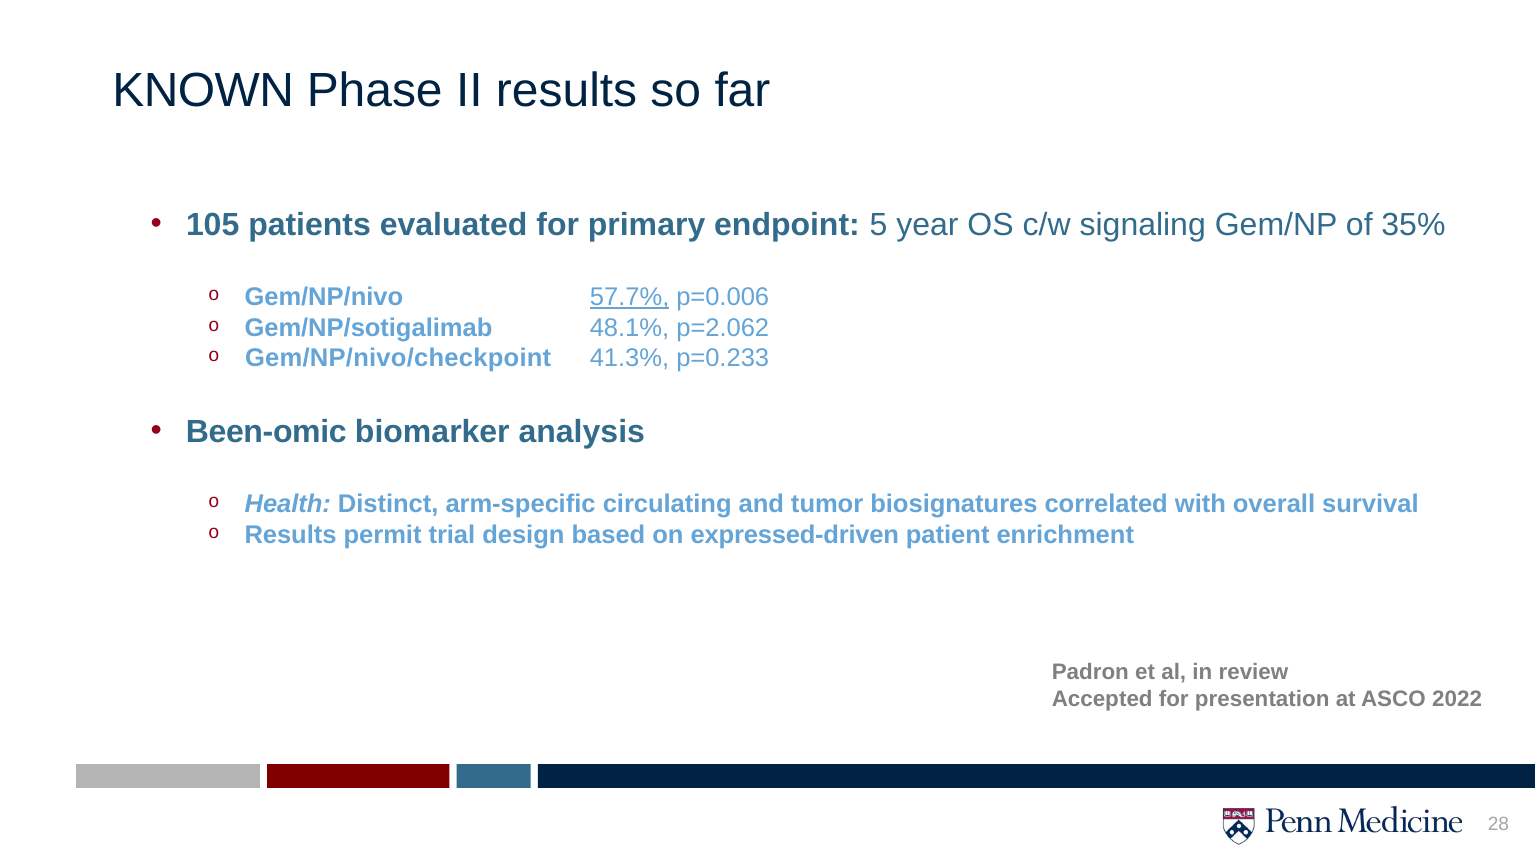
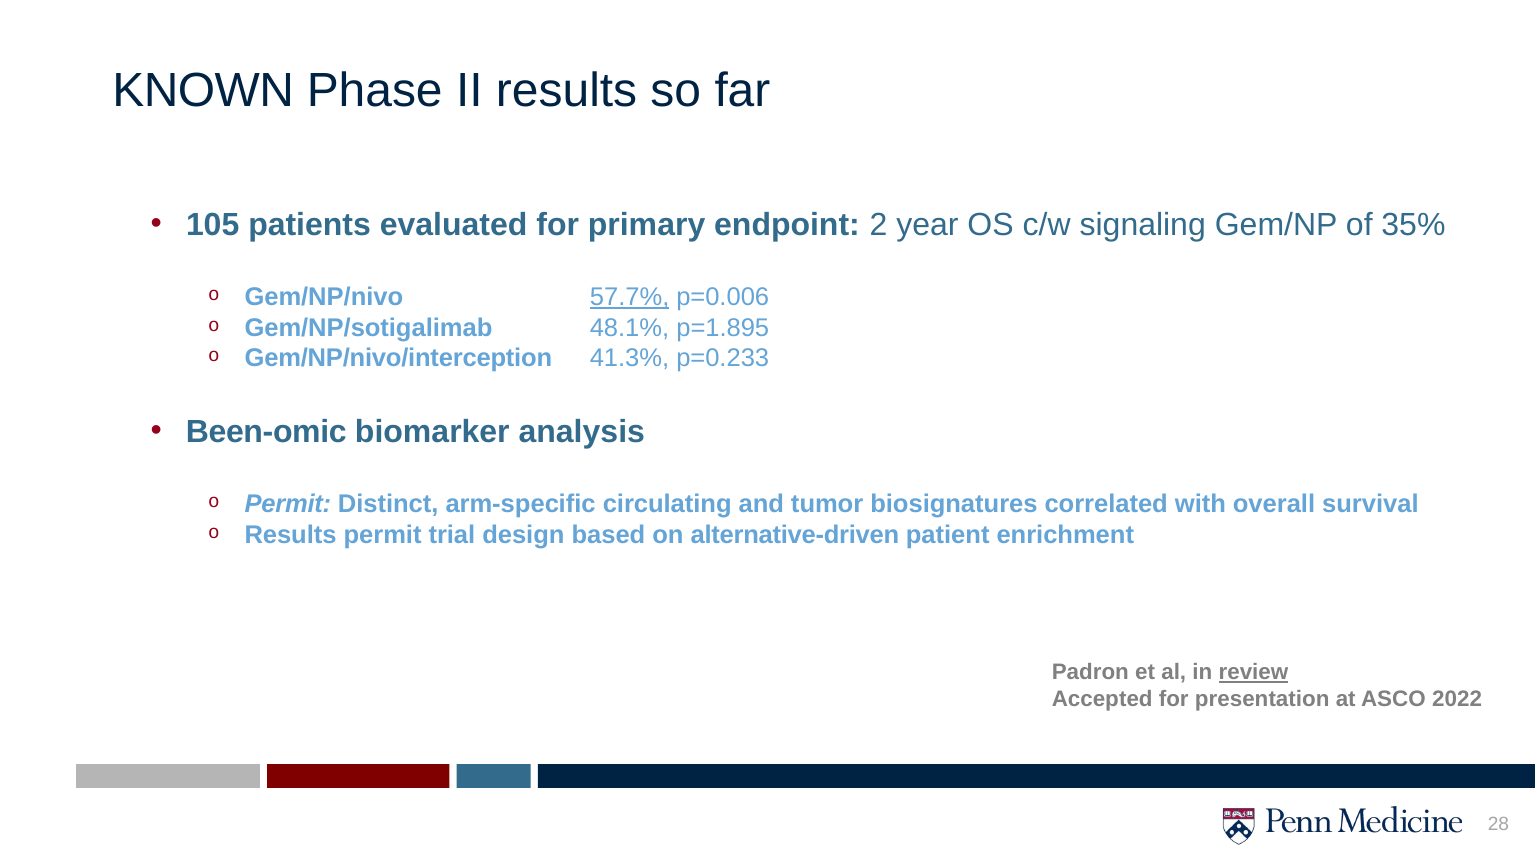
5: 5 -> 2
p=2.062: p=2.062 -> p=1.895
Gem/NP/nivo/checkpoint: Gem/NP/nivo/checkpoint -> Gem/NP/nivo/interception
Health at (288, 505): Health -> Permit
expressed-driven: expressed-driven -> alternative-driven
review underline: none -> present
